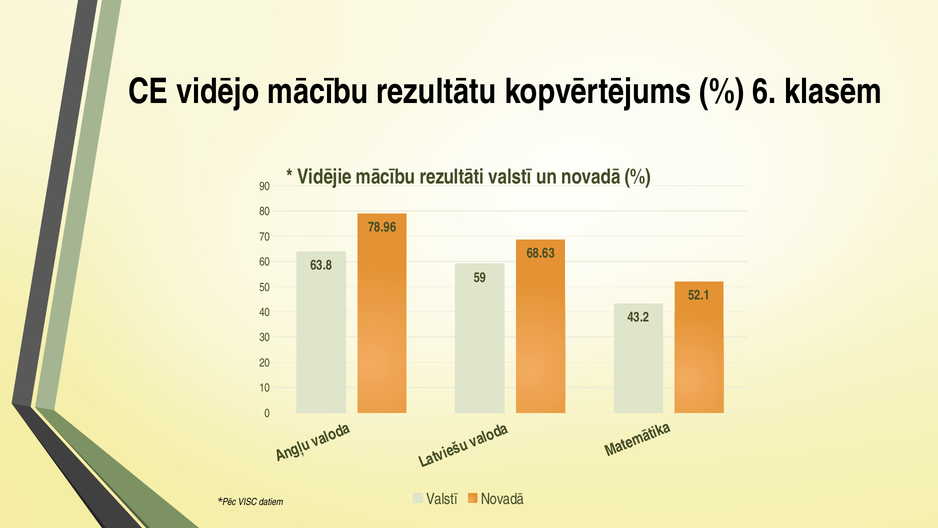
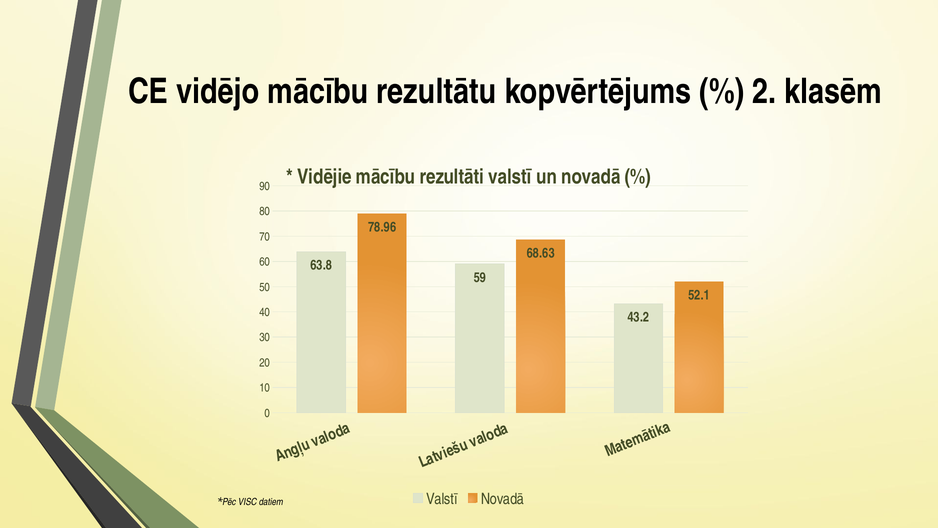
6: 6 -> 2
